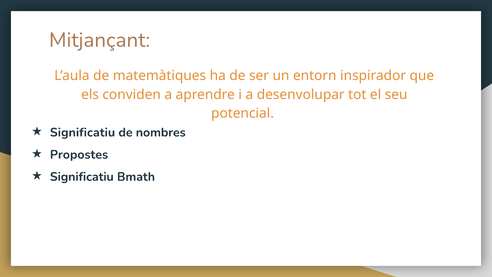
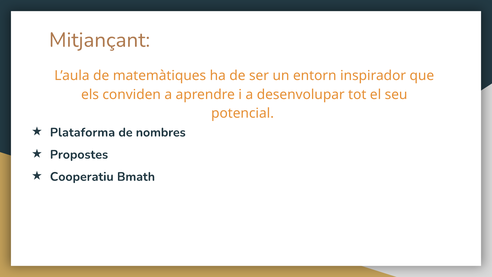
Significatiu at (82, 132): Significatiu -> Plataforma
Significatiu at (82, 177): Significatiu -> Cooperatiu
